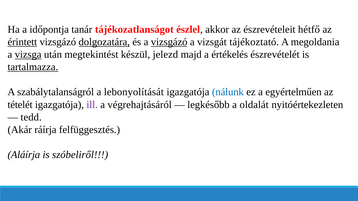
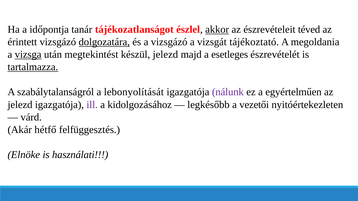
akkor underline: none -> present
hétfő: hétfő -> téved
érintett underline: present -> none
vizsgázó at (169, 42) underline: present -> none
értékelés: értékelés -> esetleges
nálunk colour: blue -> purple
tételét at (20, 105): tételét -> jelezd
végrehajtásáról: végrehajtásáról -> kidolgozásához
oldalát: oldalát -> vezetői
tedd: tedd -> várd
ráírja: ráírja -> hétfő
Aláírja: Aláírja -> Elnöke
szóbeliről: szóbeliről -> használati
